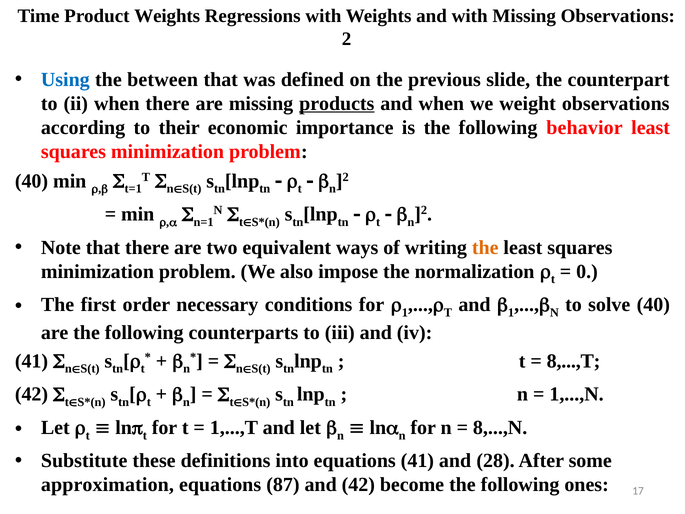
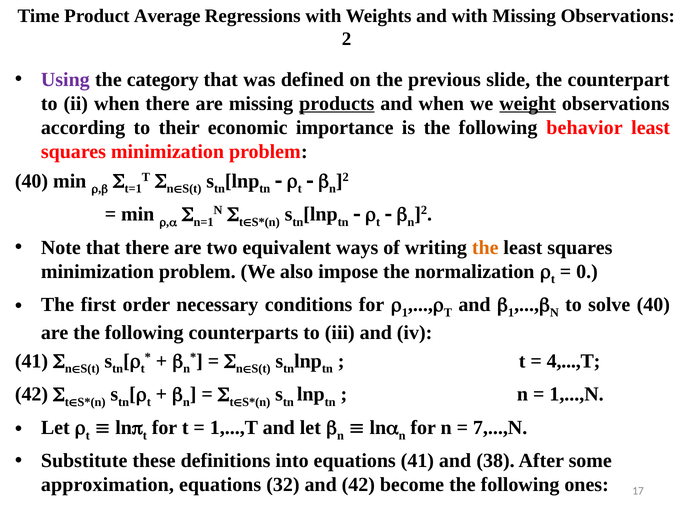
Product Weights: Weights -> Average
Using colour: blue -> purple
between: between -> category
weight underline: none -> present
8,...,T: 8,...,T -> 4,...,T
8,...,N: 8,...,N -> 7,...,N
28: 28 -> 38
87: 87 -> 32
